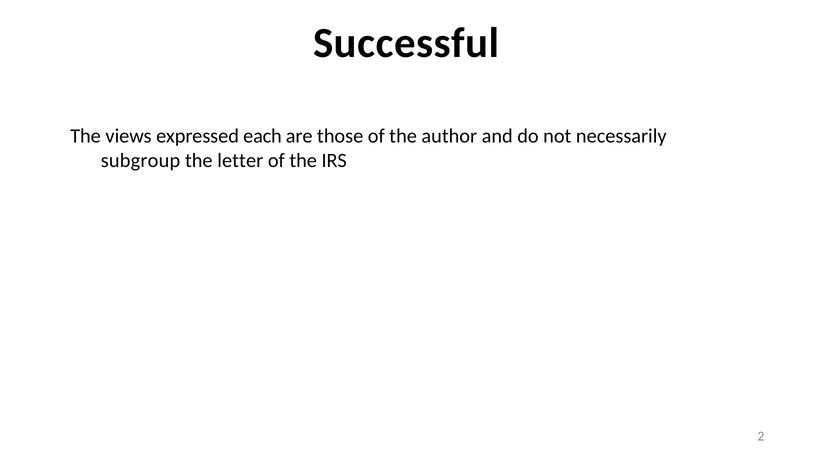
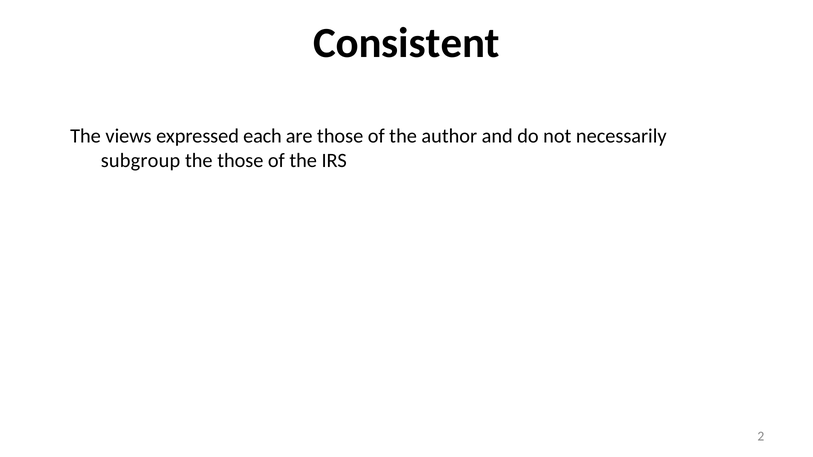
Successful: Successful -> Consistent
the letter: letter -> those
